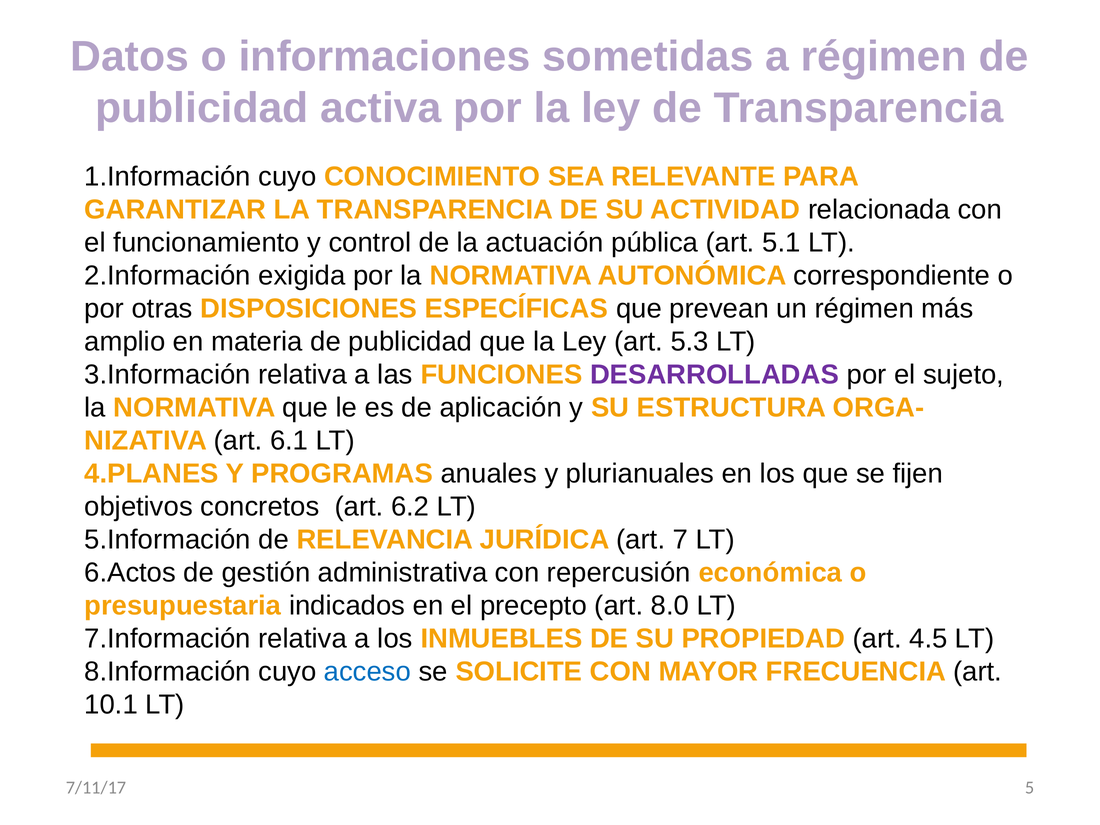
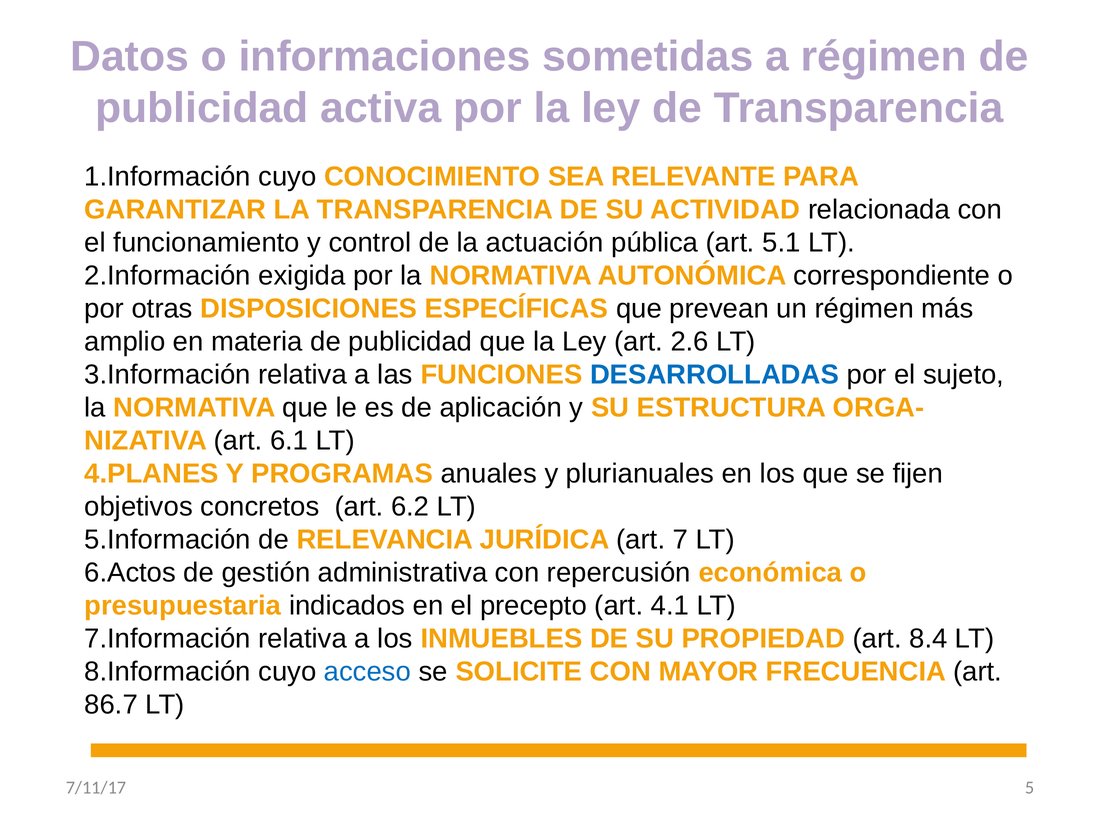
5.3: 5.3 -> 2.6
DESARROLLADAS colour: purple -> blue
8.0: 8.0 -> 4.1
4.5: 4.5 -> 8.4
10.1: 10.1 -> 86.7
